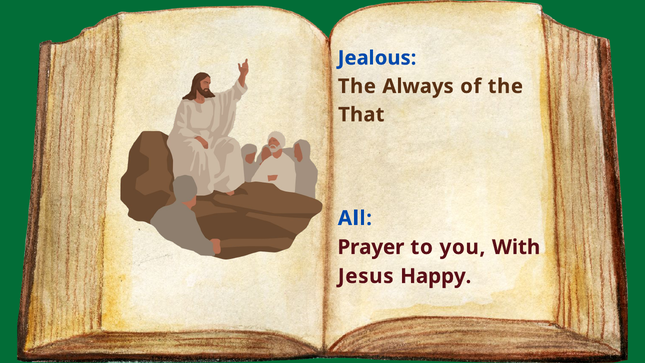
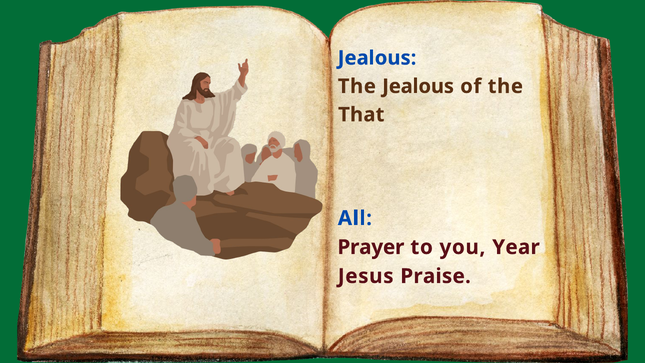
The Always: Always -> Jealous
With: With -> Year
Happy: Happy -> Praise
